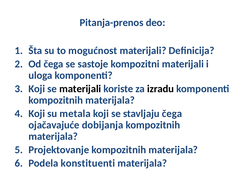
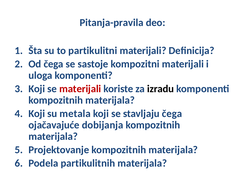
Pitanja-prenos: Pitanja-prenos -> Pitanja-pravila
mogućnost: mogućnost -> partikulitni
materijali at (80, 89) colour: black -> red
konstituenti: konstituenti -> partikulitnih
